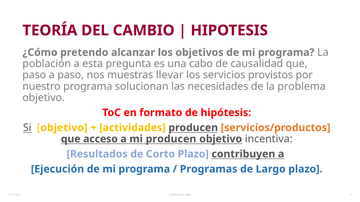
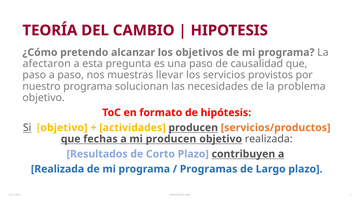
población: población -> afectaron
una cabo: cabo -> paso
acceso: acceso -> fechas
objetivo incentiva: incentiva -> realizada
Ejecución at (57, 169): Ejecución -> Realizada
